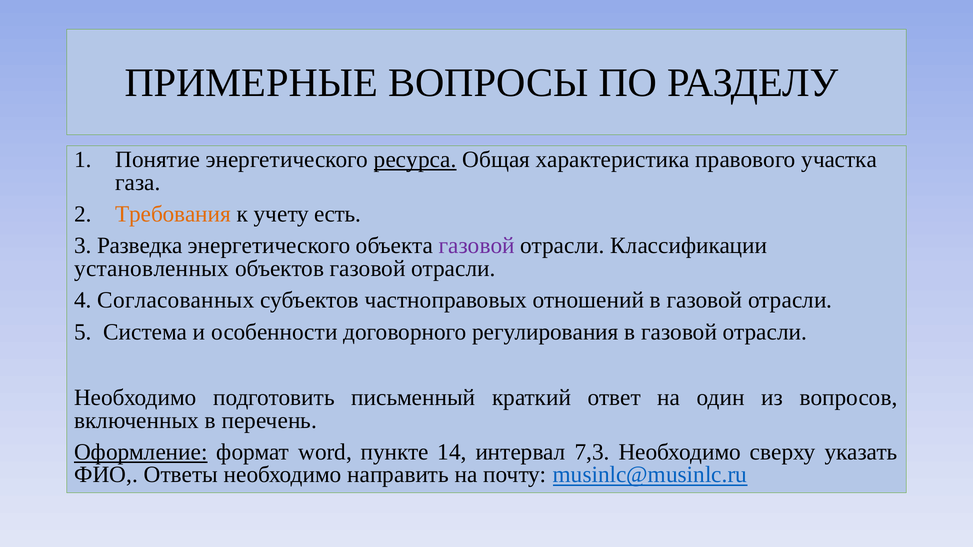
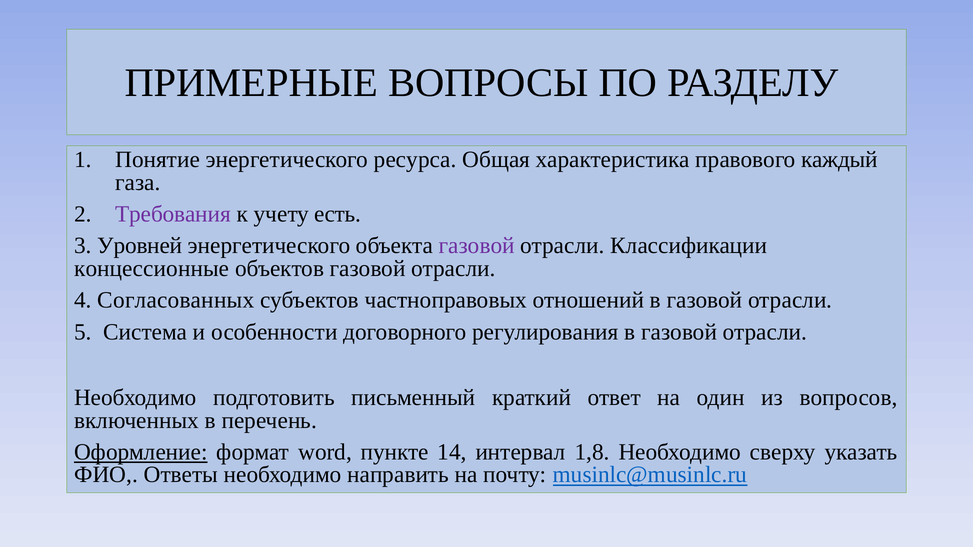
ресурса underline: present -> none
участка: участка -> каждый
Требования colour: orange -> purple
Разведка: Разведка -> Уровней
установленных: установленных -> концессионные
7,3: 7,3 -> 1,8
